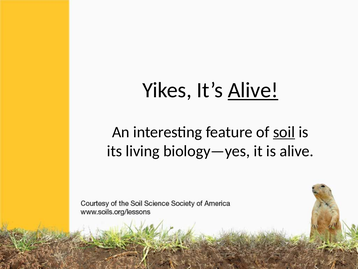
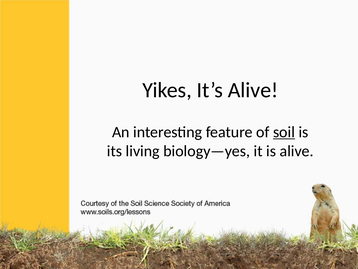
Alive at (253, 90) underline: present -> none
